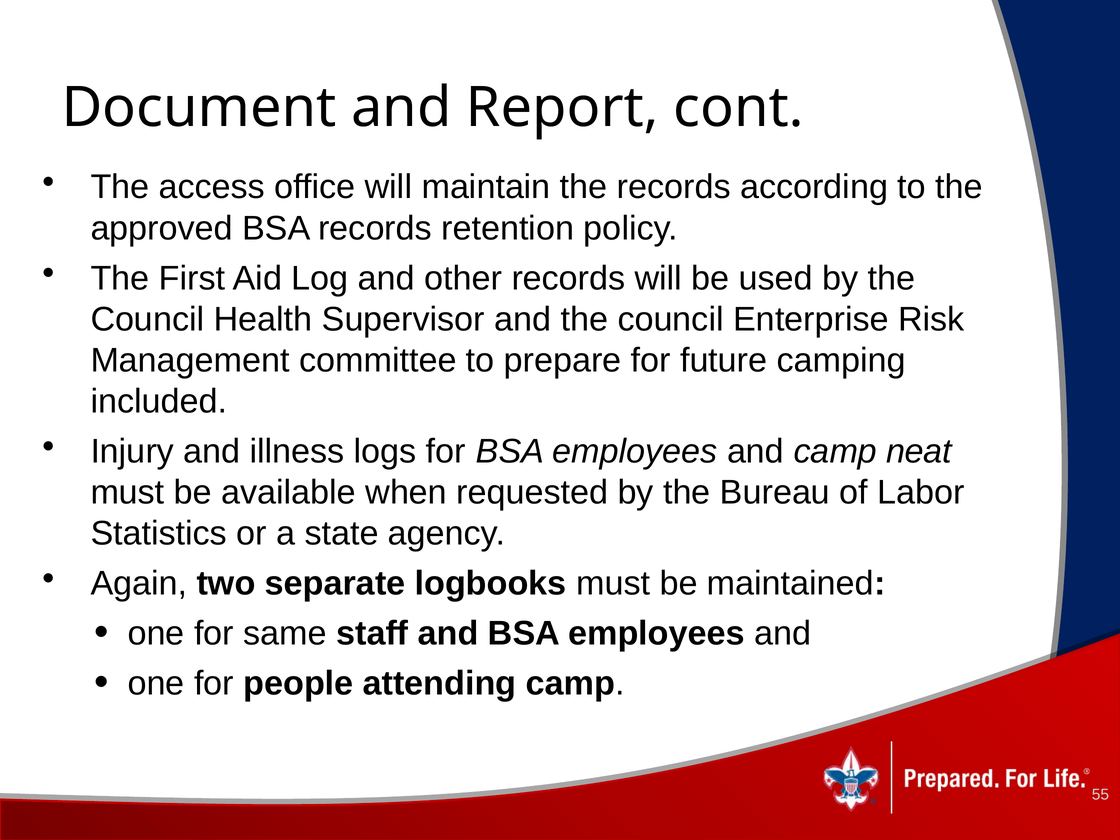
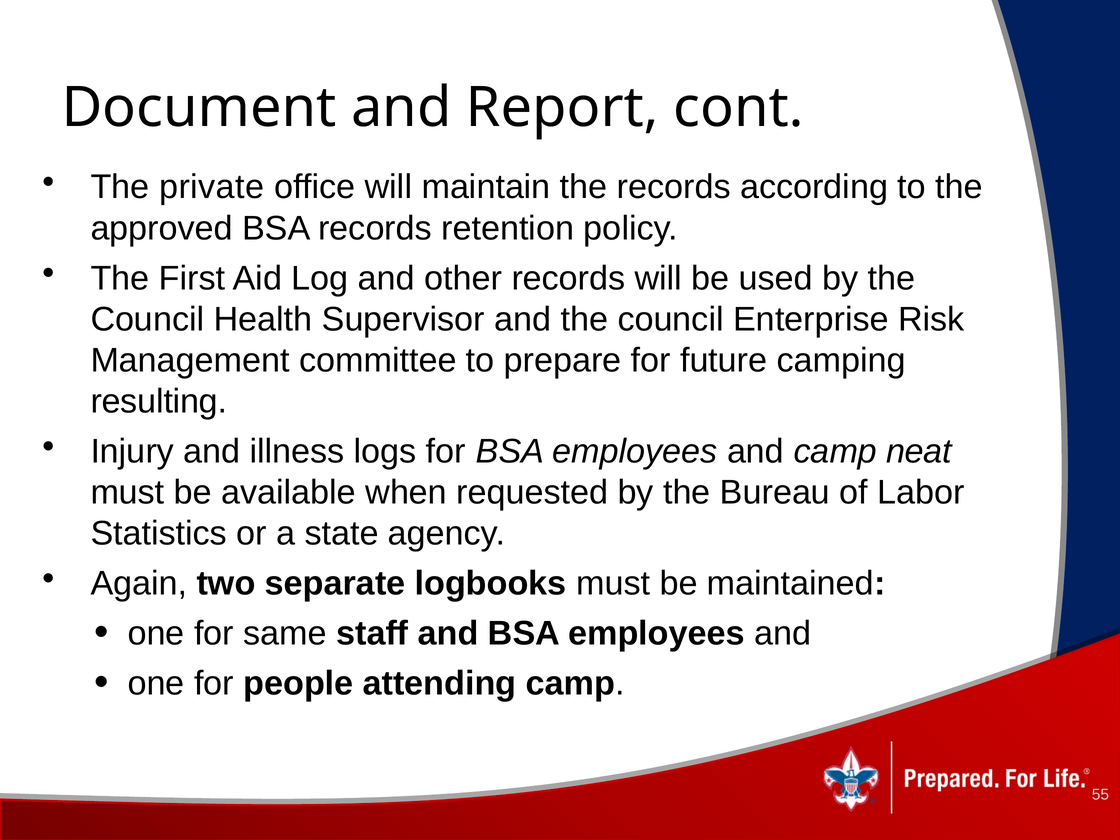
access: access -> private
included: included -> resulting
